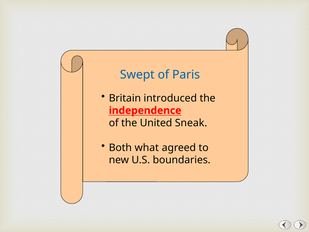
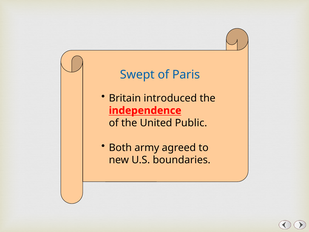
Sneak: Sneak -> Public
what: what -> army
